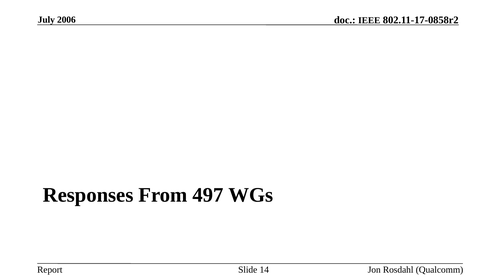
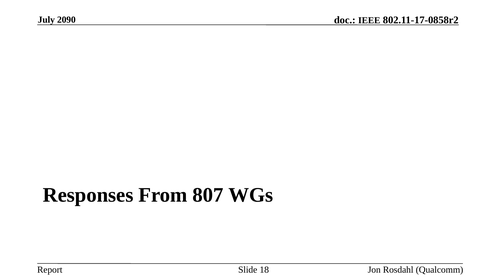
2006: 2006 -> 2090
497: 497 -> 807
14: 14 -> 18
